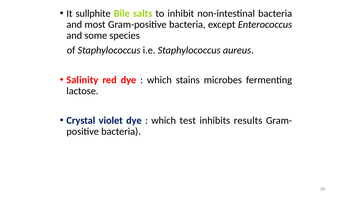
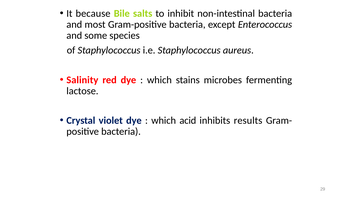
sullphite: sullphite -> because
test: test -> acid
